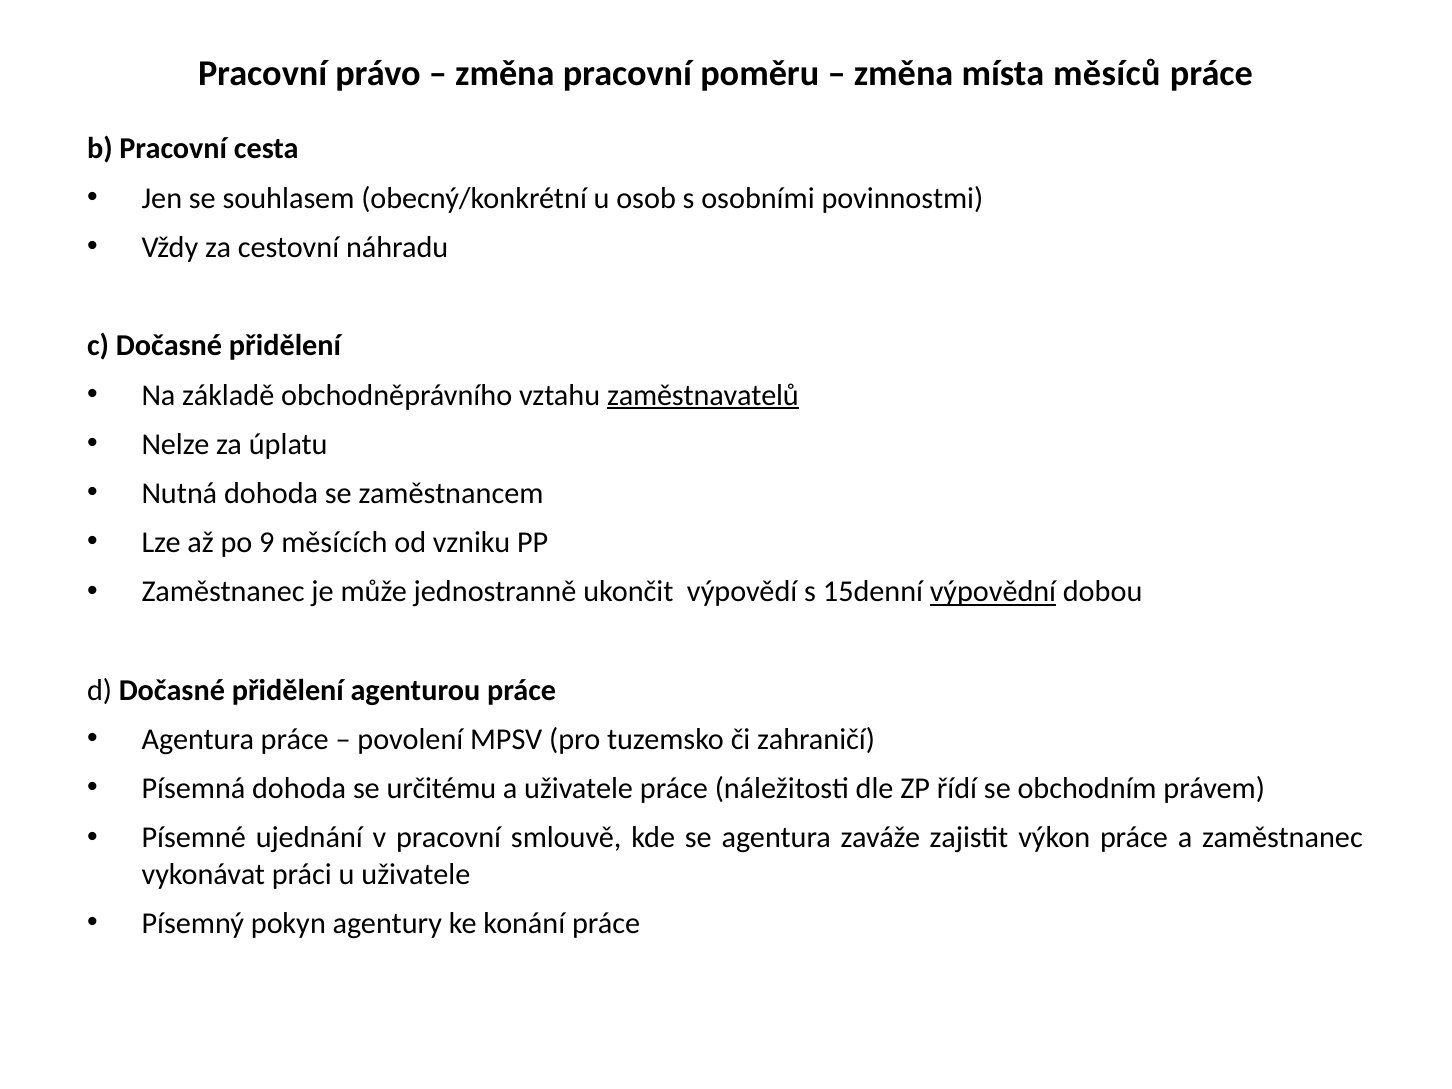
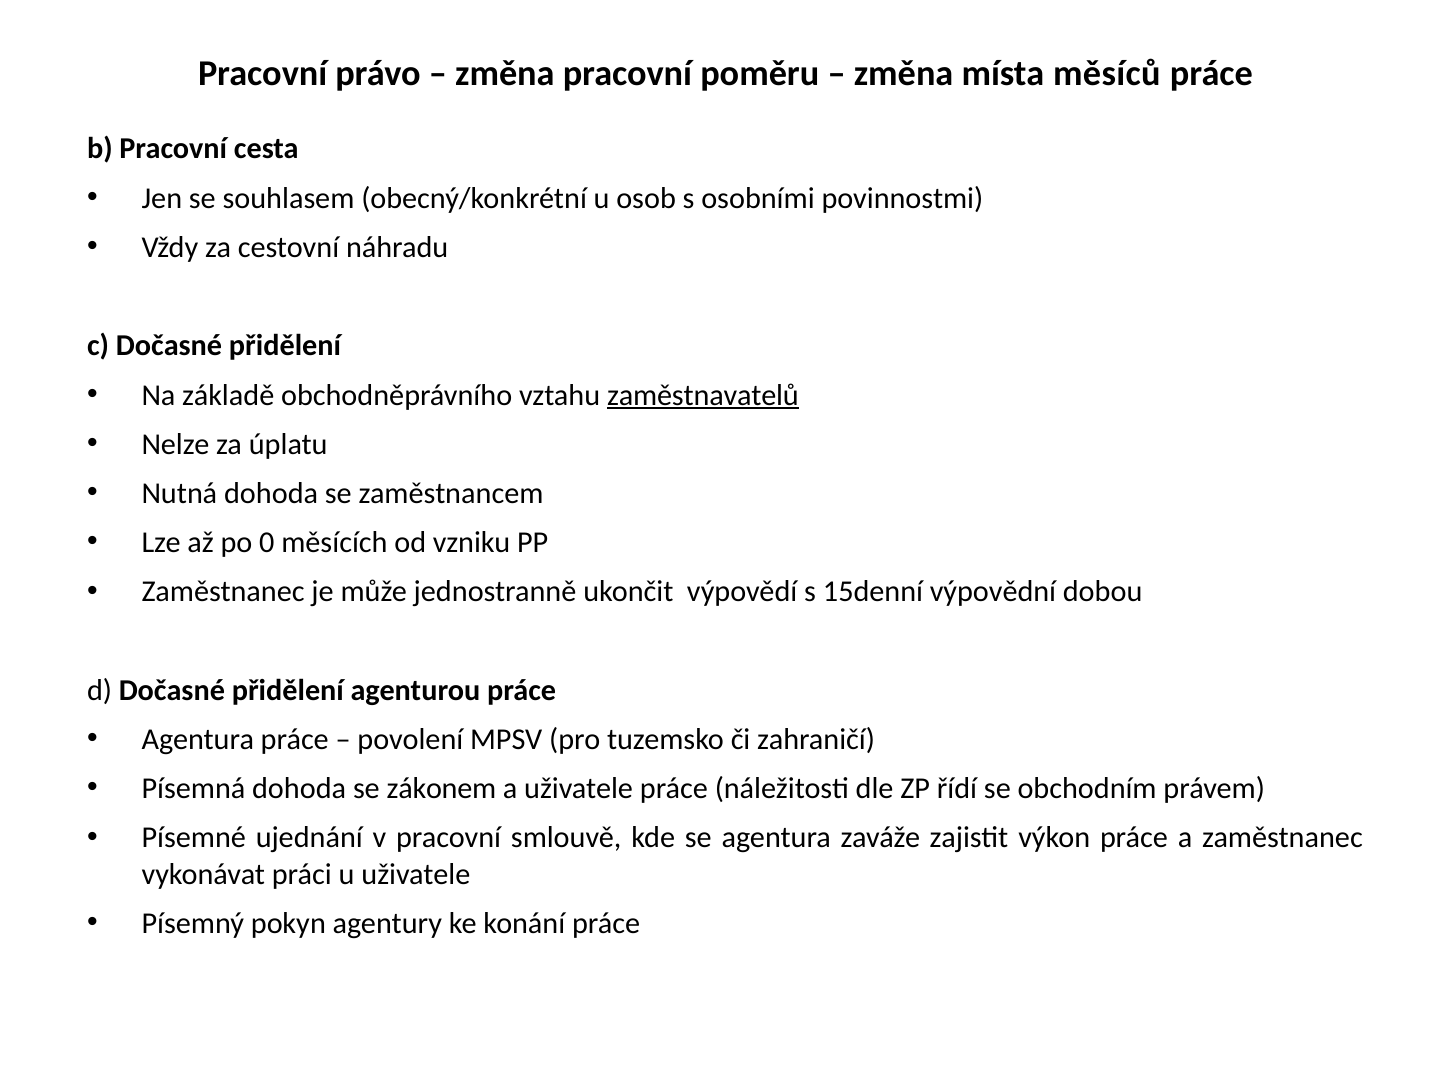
9: 9 -> 0
výpovědní underline: present -> none
určitému: určitému -> zákonem
